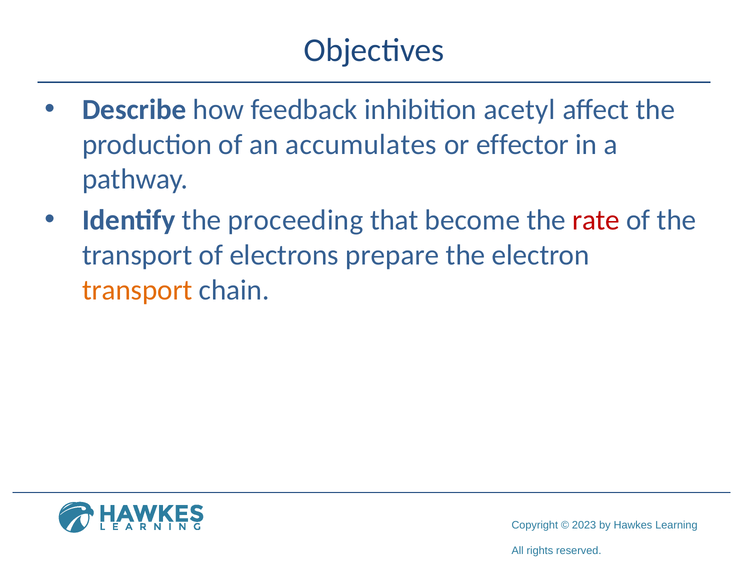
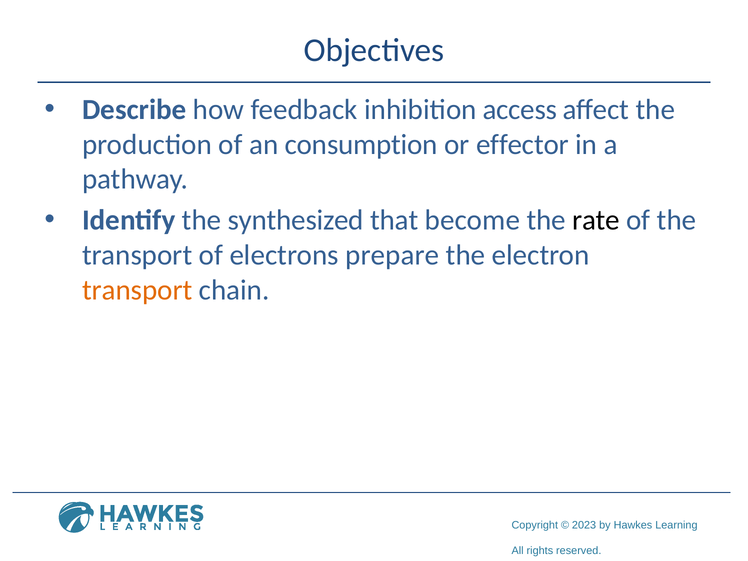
acetyl: acetyl -> access
accumulates: accumulates -> consumption
proceeding: proceeding -> synthesized
rate colour: red -> black
